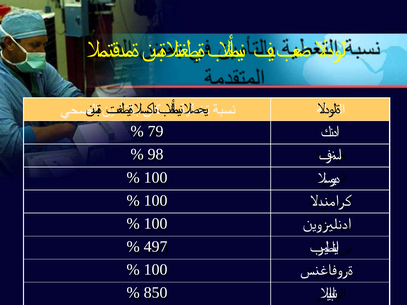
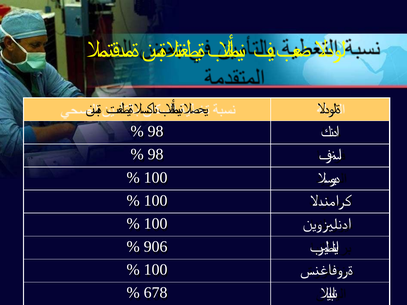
79 at (156, 131): 79 -> 98
497: 497 -> 906
850: 850 -> 678
